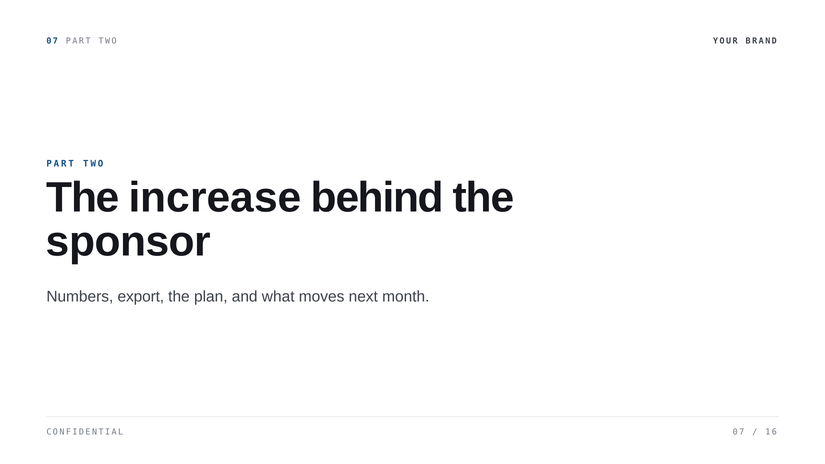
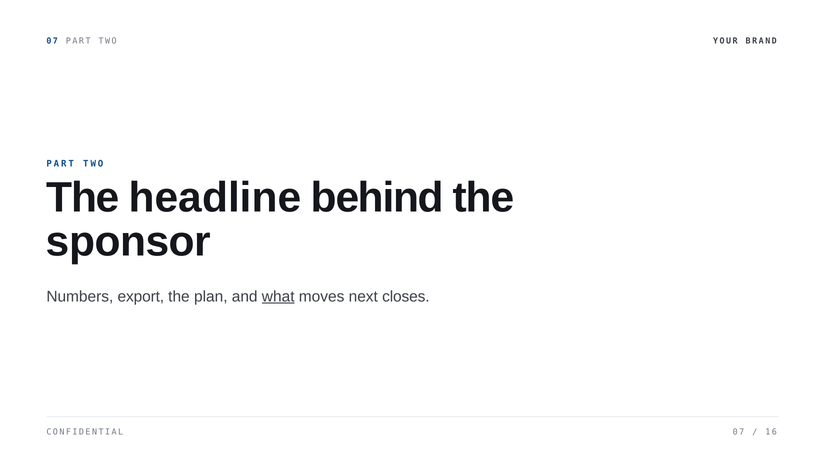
increase: increase -> headline
what underline: none -> present
month: month -> closes
